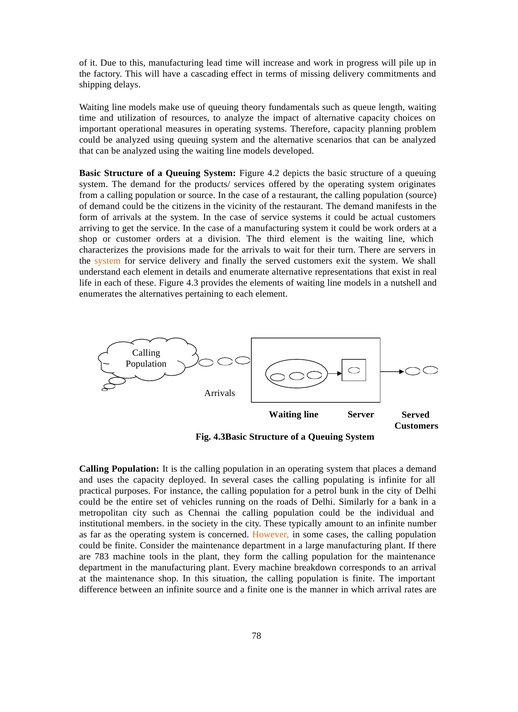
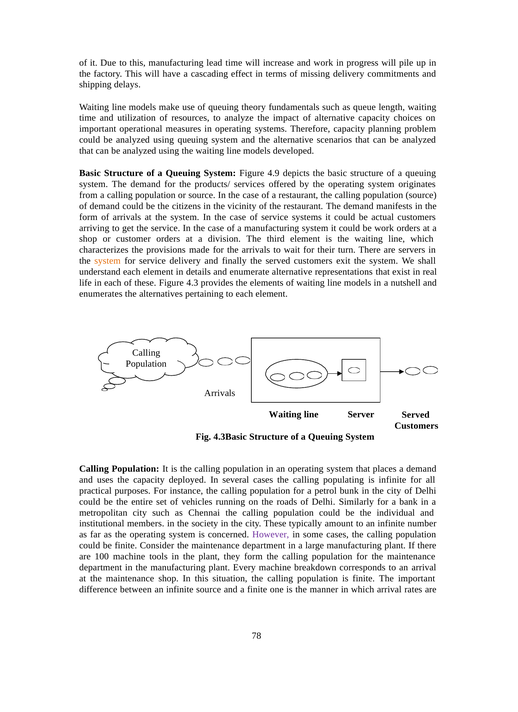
4.2: 4.2 -> 4.9
However colour: orange -> purple
783: 783 -> 100
